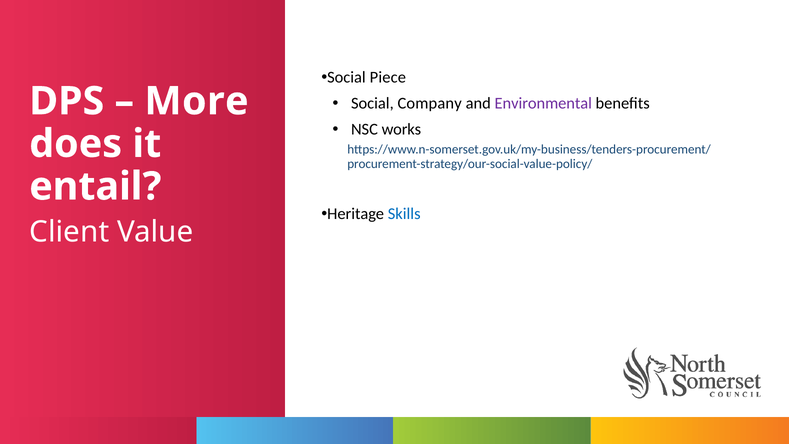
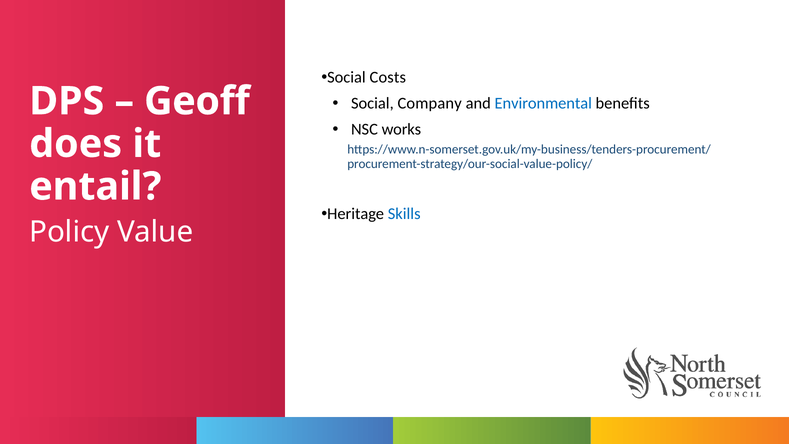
Piece: Piece -> Costs
More: More -> Geoff
Environmental colour: purple -> blue
Client: Client -> Policy
